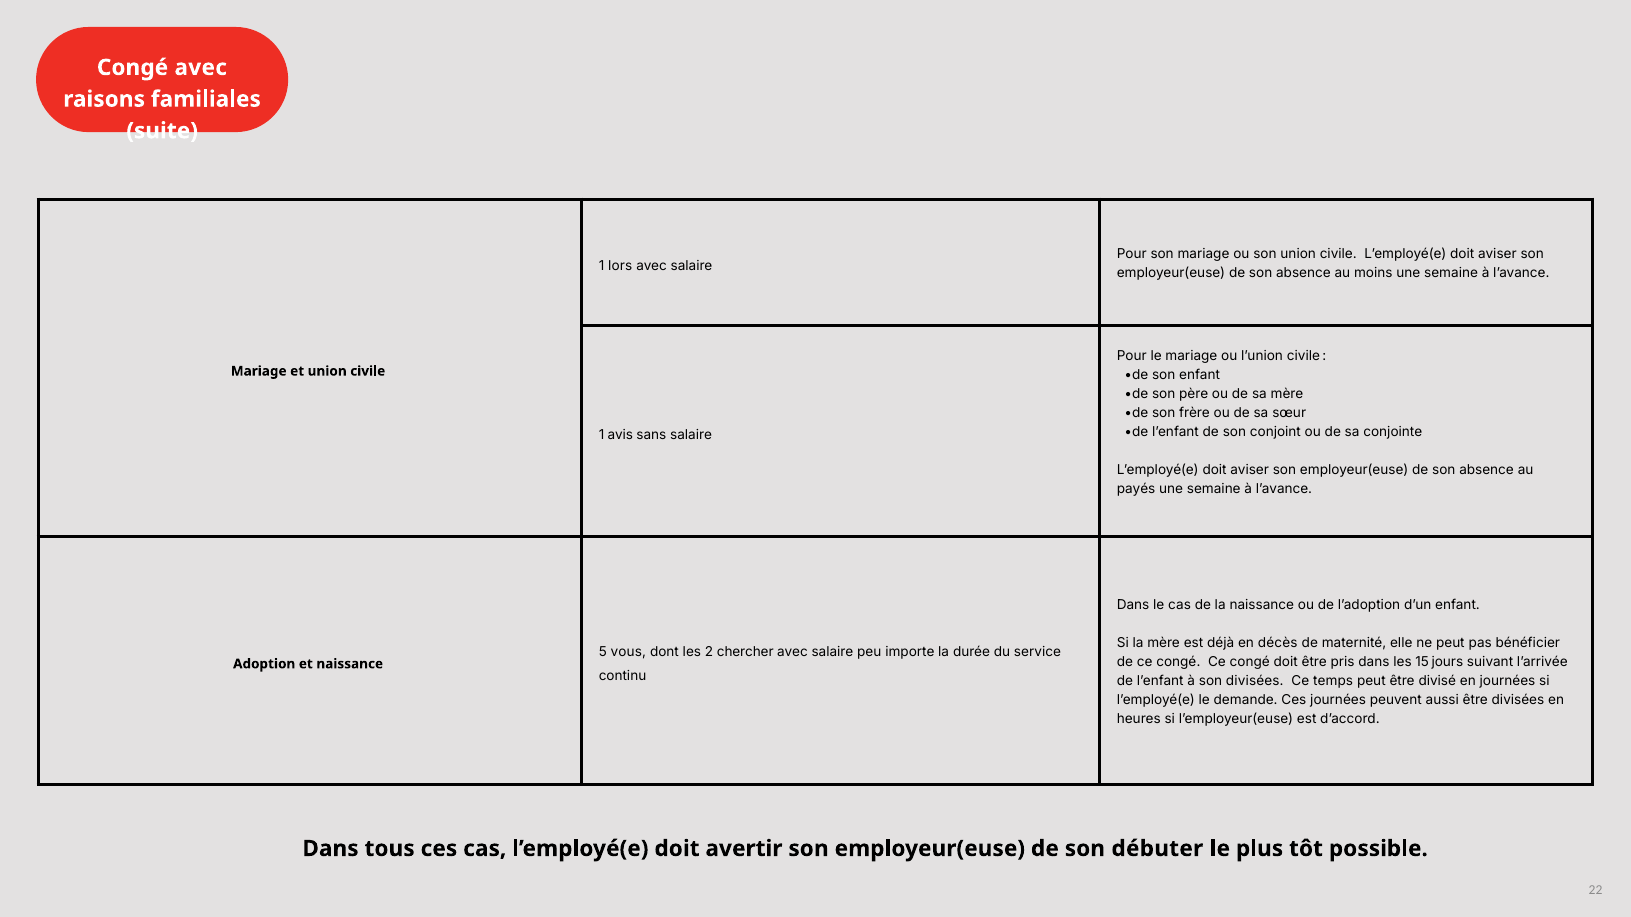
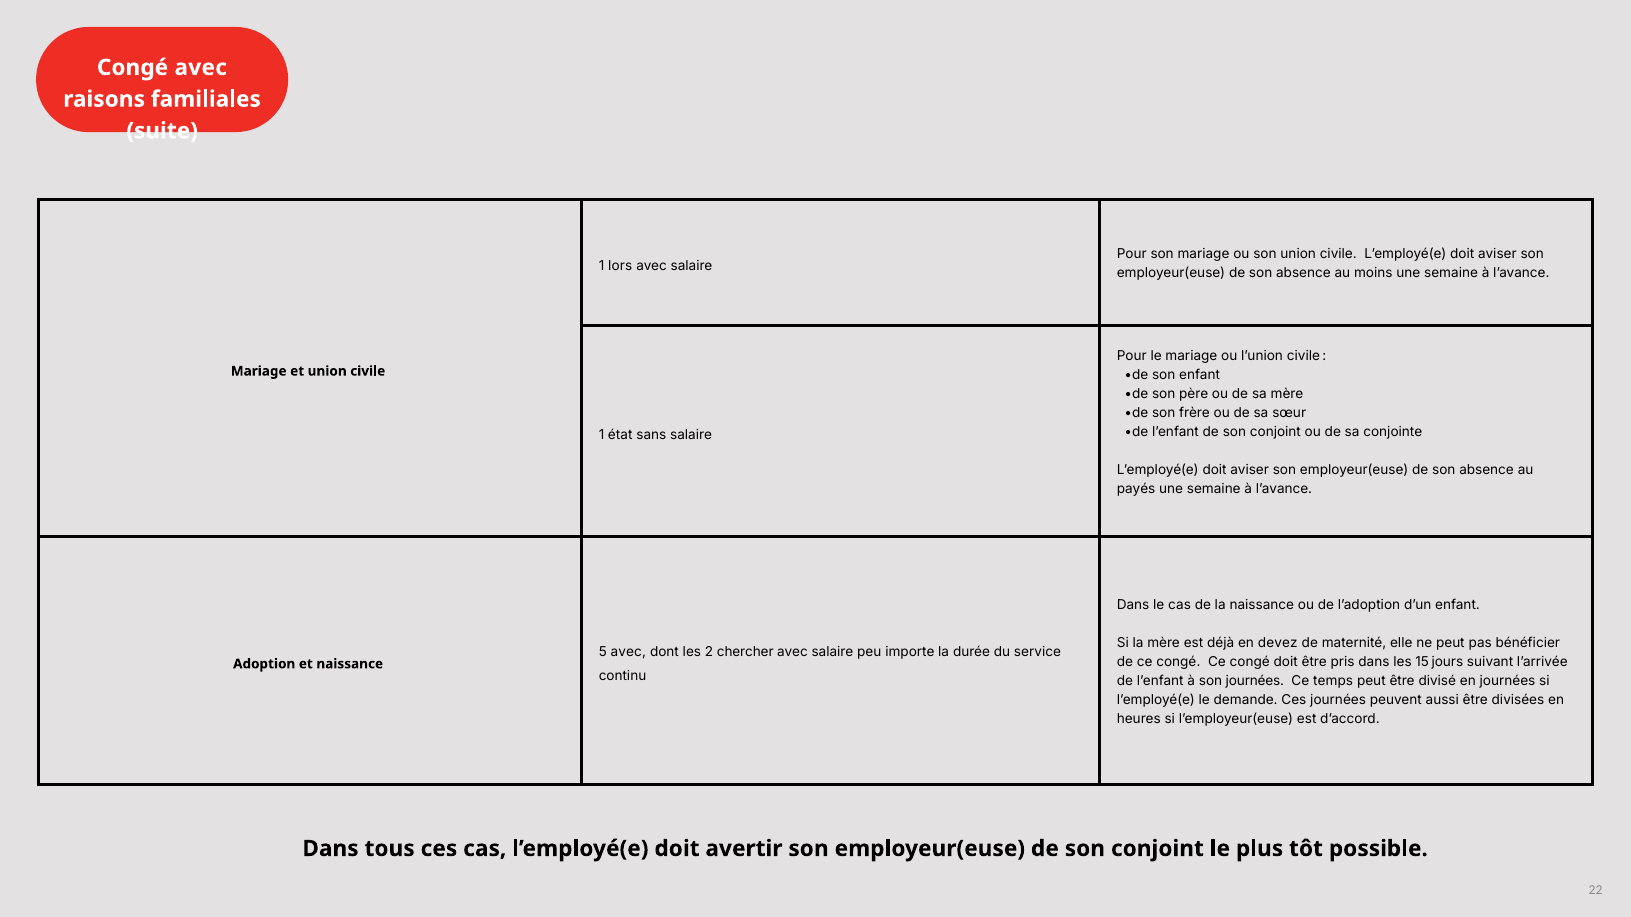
avis: avis -> état
décès: décès -> devez
5 vous: vous -> avec
son divisées: divisées -> journées
employeur(euse de son débuter: débuter -> conjoint
